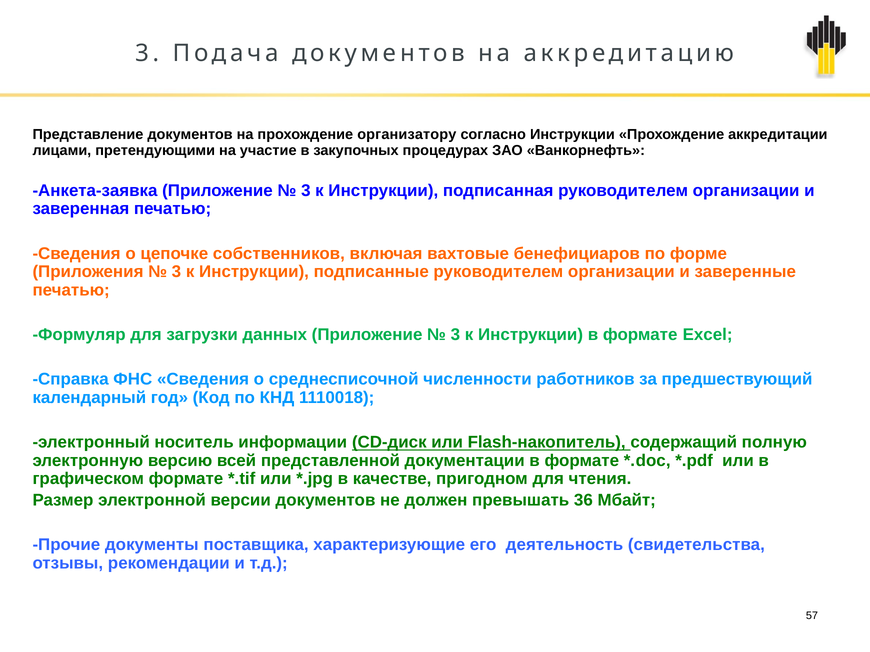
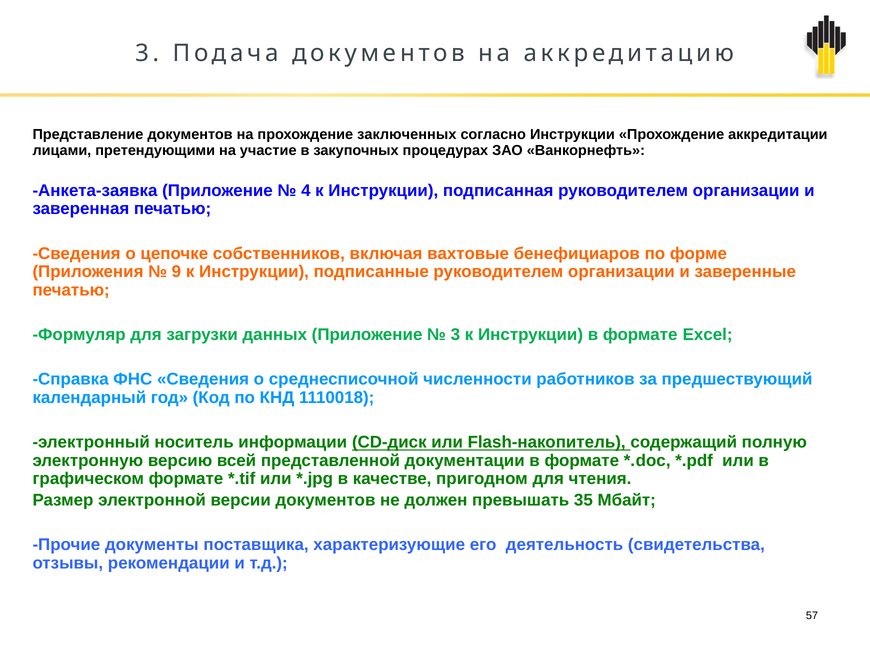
организатору: организатору -> заключенных
3 at (306, 191): 3 -> 4
3 at (176, 272): 3 -> 9
36: 36 -> 35
